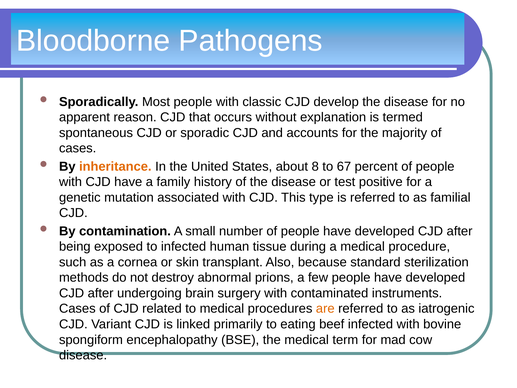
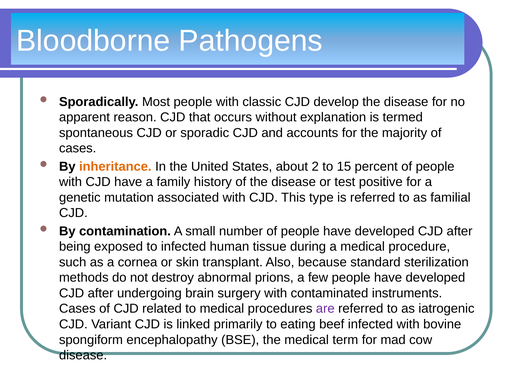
8: 8 -> 2
67: 67 -> 15
are colour: orange -> purple
